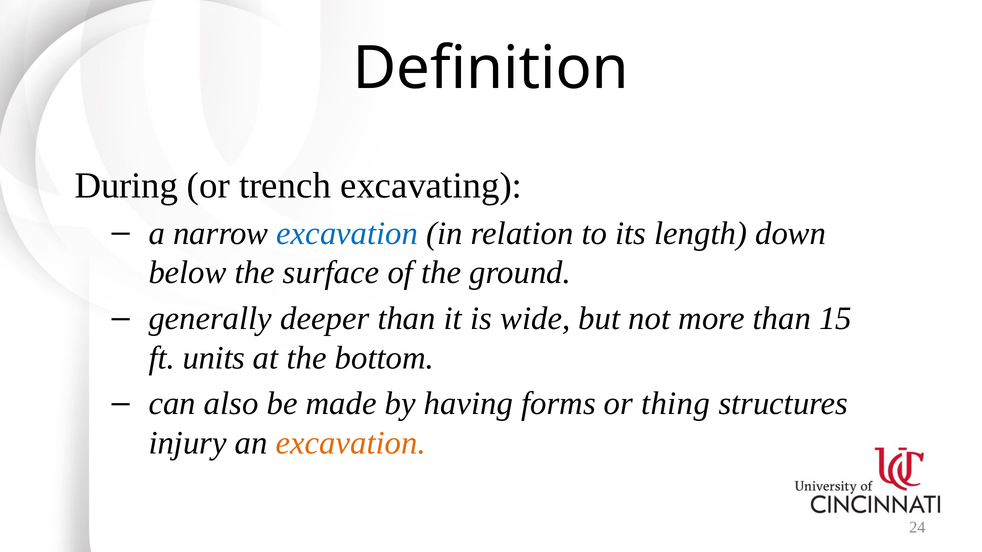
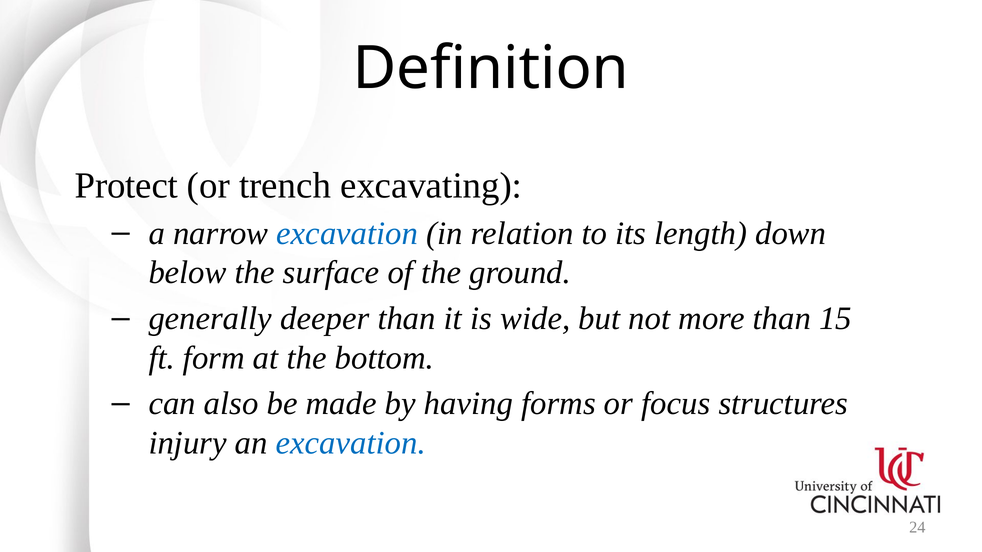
During: During -> Protect
units: units -> form
thing: thing -> focus
excavation at (351, 443) colour: orange -> blue
